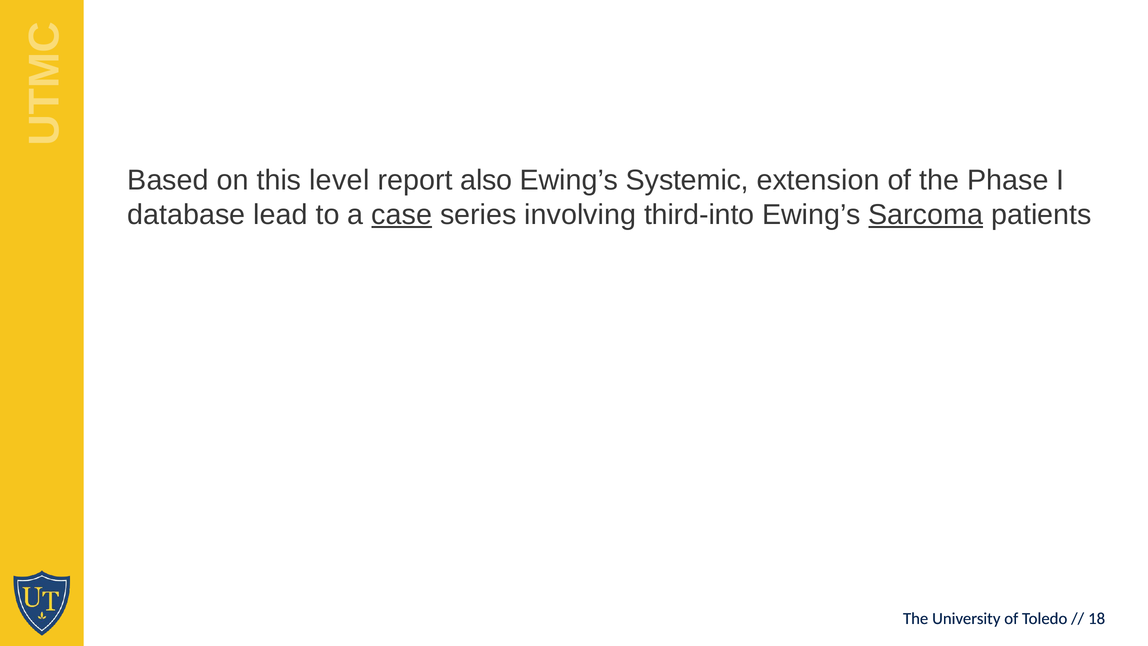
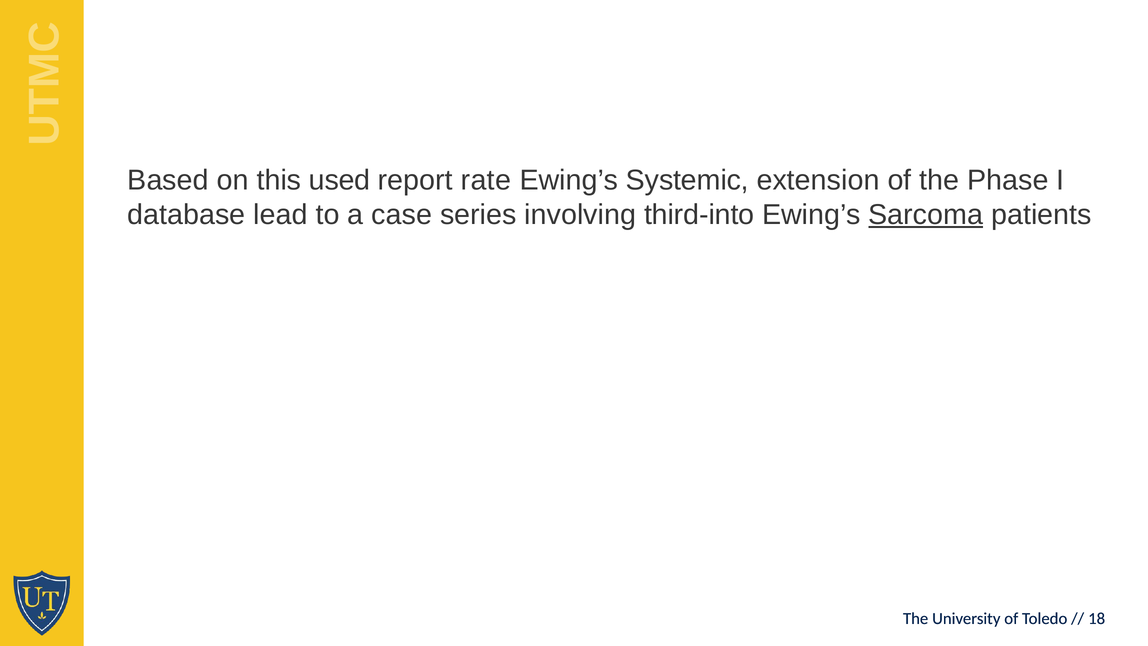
level: level -> used
also: also -> rate
case underline: present -> none
